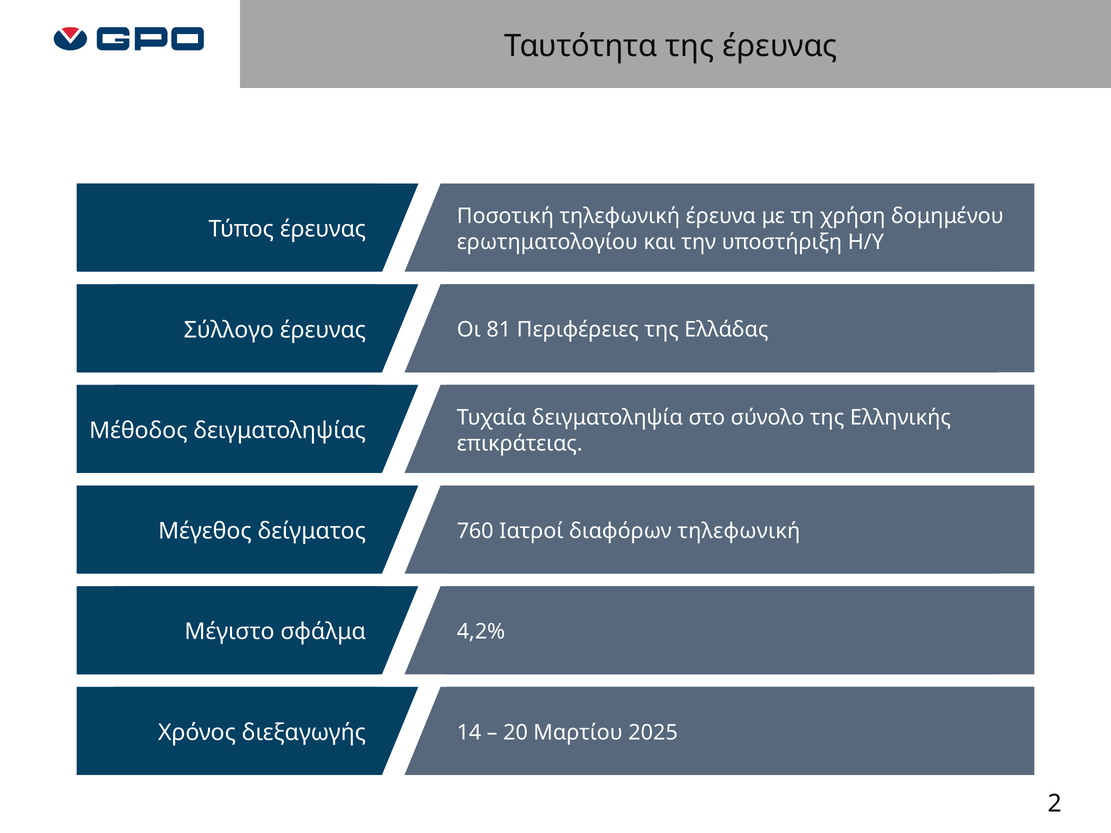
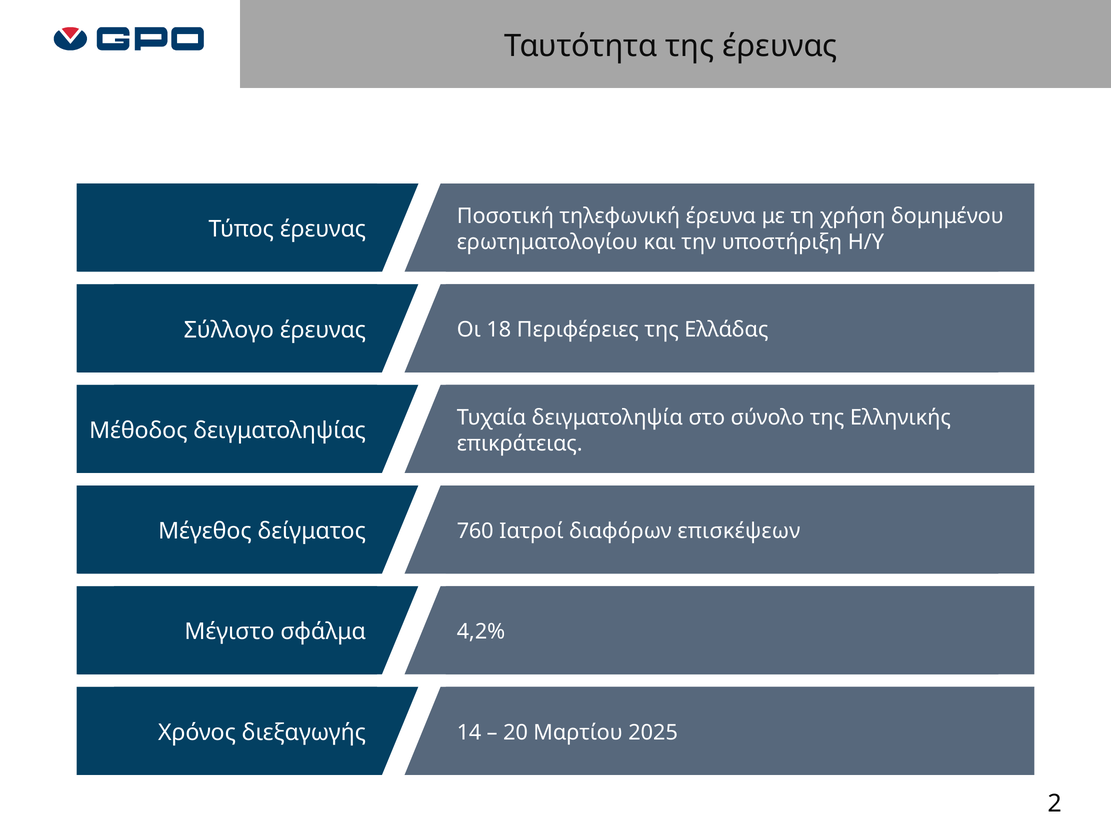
81: 81 -> 18
διαφόρων τηλεφωνική: τηλεφωνική -> επισκέψεων
